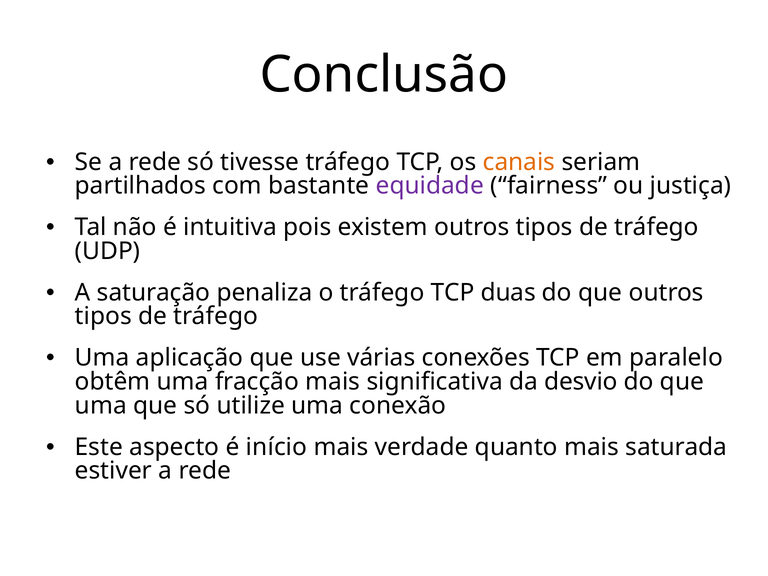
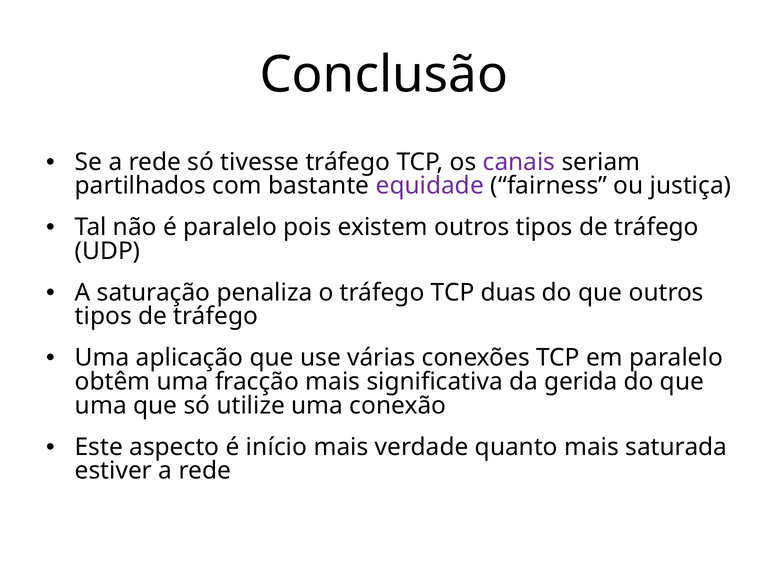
canais colour: orange -> purple
é intuitiva: intuitiva -> paralelo
desvio: desvio -> gerida
